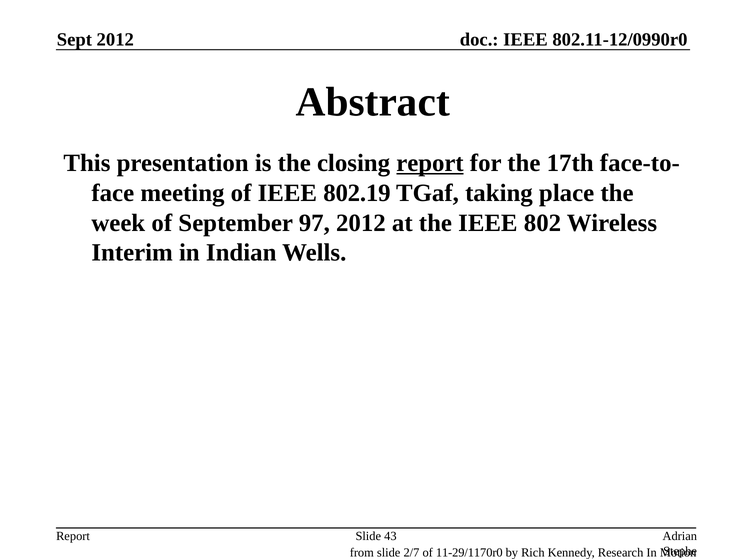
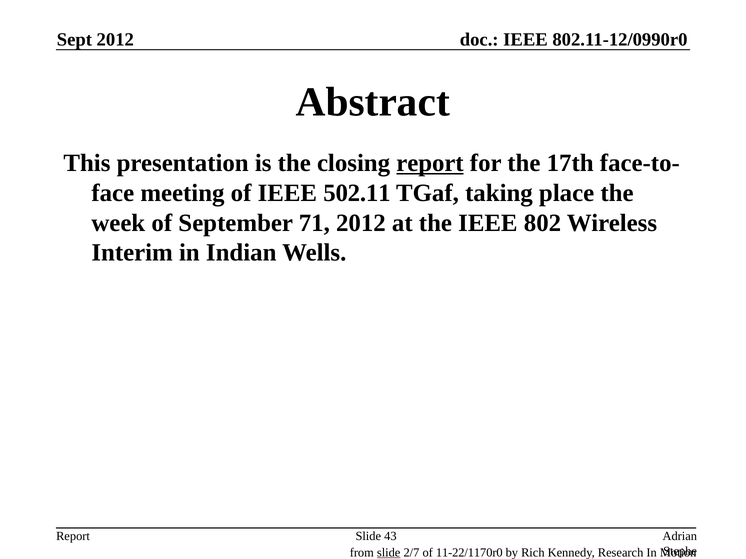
802.19: 802.19 -> 502.11
97: 97 -> 71
slide at (389, 553) underline: none -> present
11-29/1170r0: 11-29/1170r0 -> 11-22/1170r0
